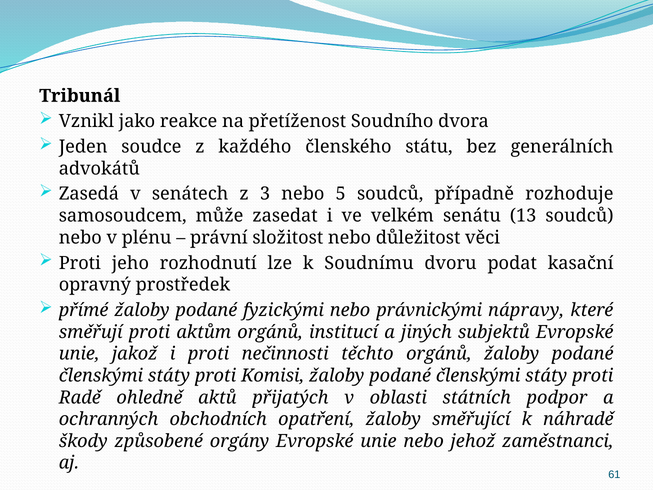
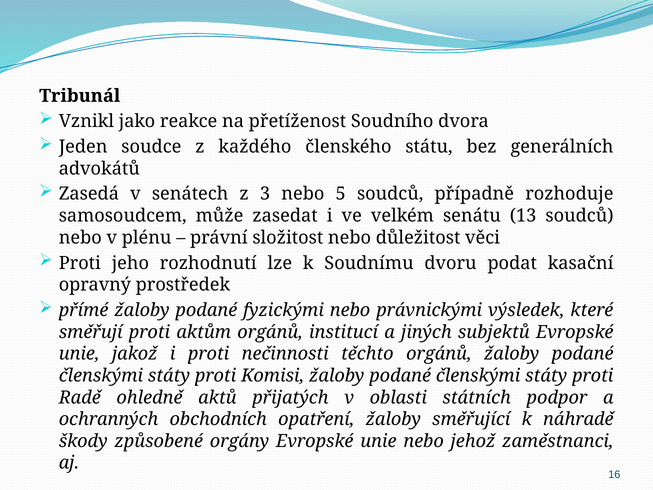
nápravy: nápravy -> výsledek
61: 61 -> 16
